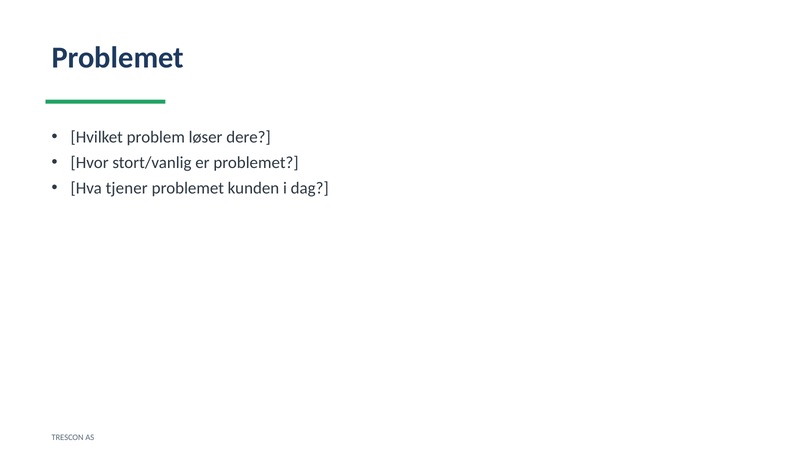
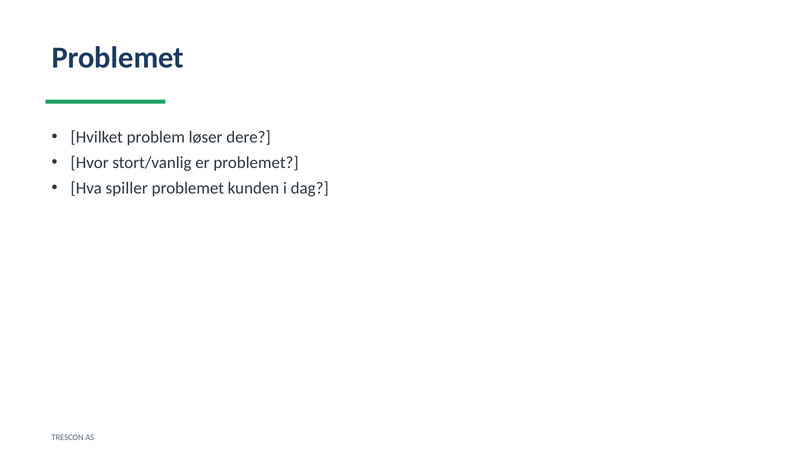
tjener: tjener -> spiller
